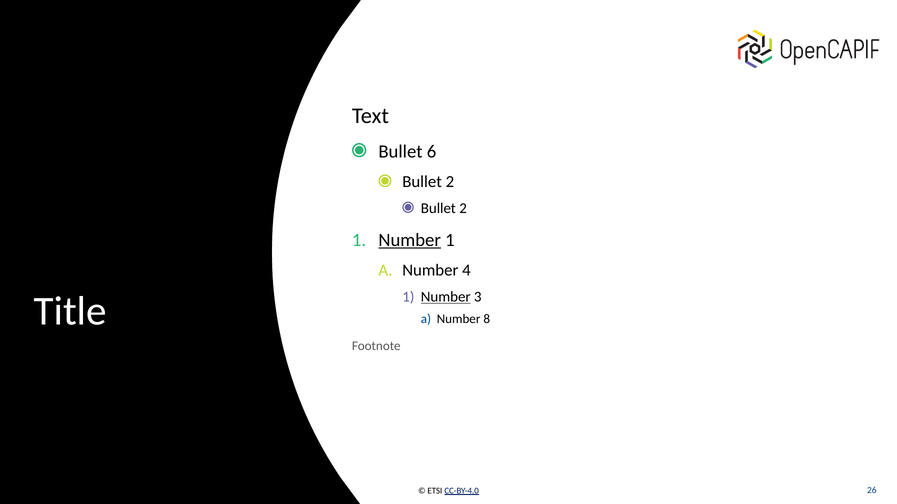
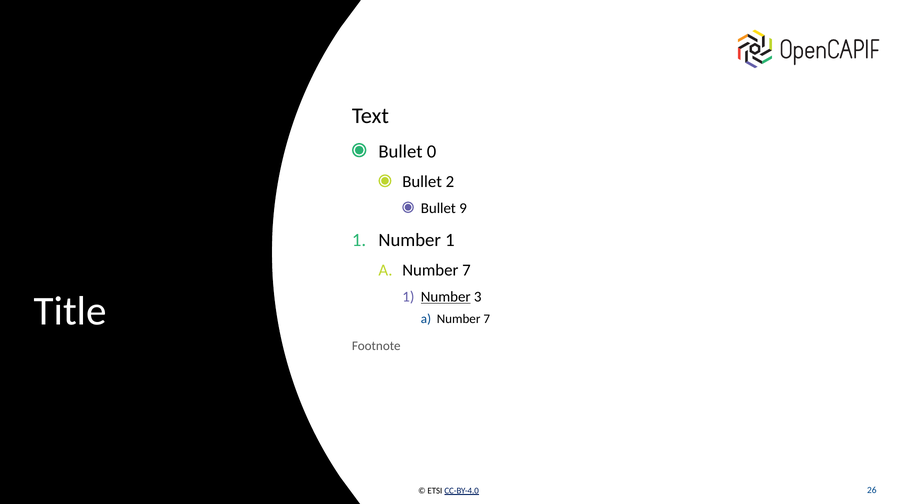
6: 6 -> 0
2 at (463, 209): 2 -> 9
Number at (410, 240) underline: present -> none
4 at (466, 271): 4 -> 7
8 at (487, 319): 8 -> 7
